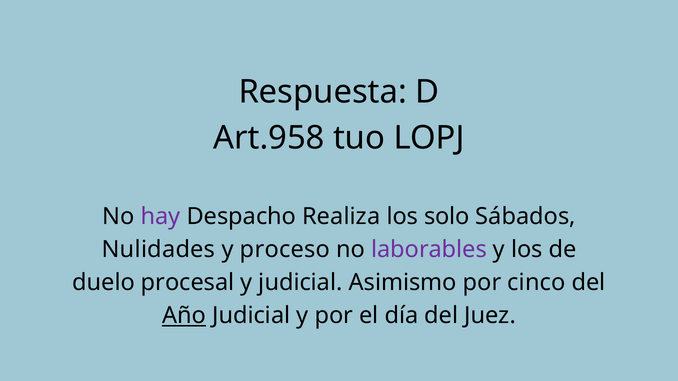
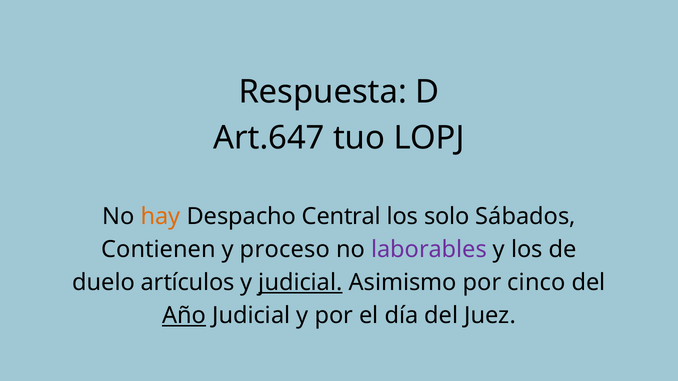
Art.958: Art.958 -> Art.647
hay colour: purple -> orange
Realiza: Realiza -> Central
Nulidades: Nulidades -> Contienen
procesal: procesal -> artículos
judicial at (301, 283) underline: none -> present
